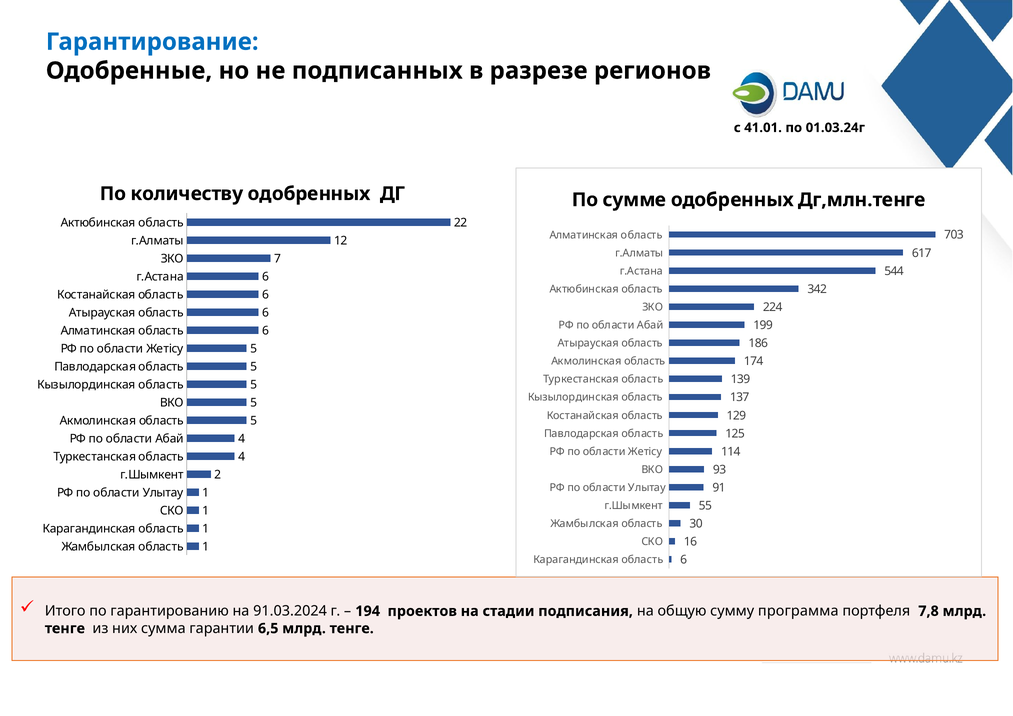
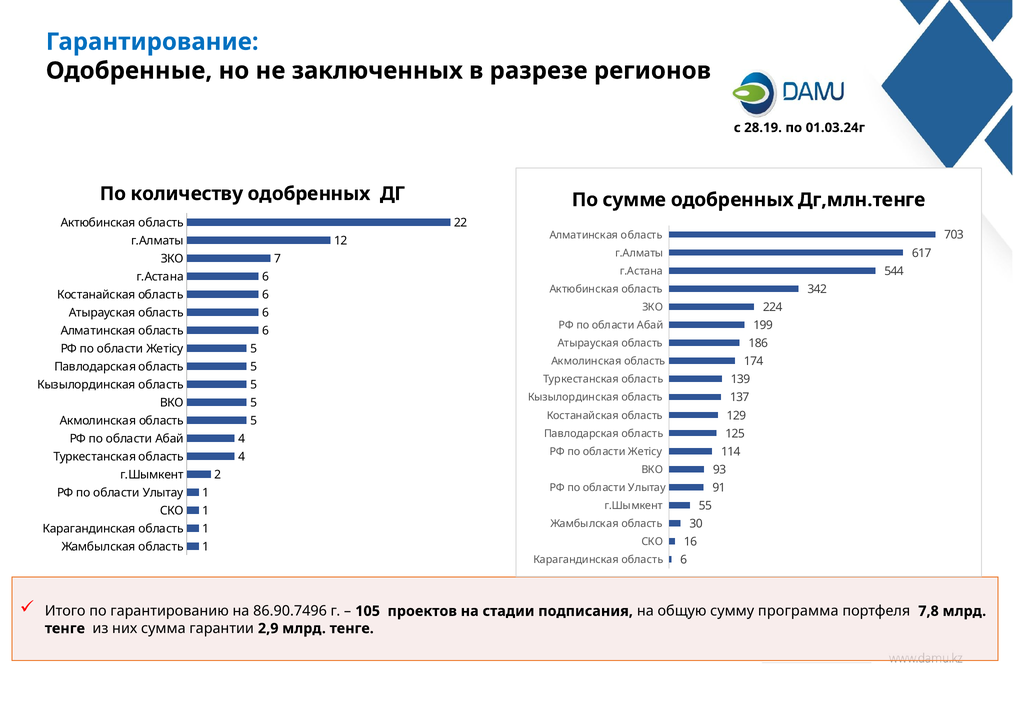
подписанных: подписанных -> заключенных
41.01: 41.01 -> 28.19
91.03.2024: 91.03.2024 -> 86.90.7496
194: 194 -> 105
6,5: 6,5 -> 2,9
